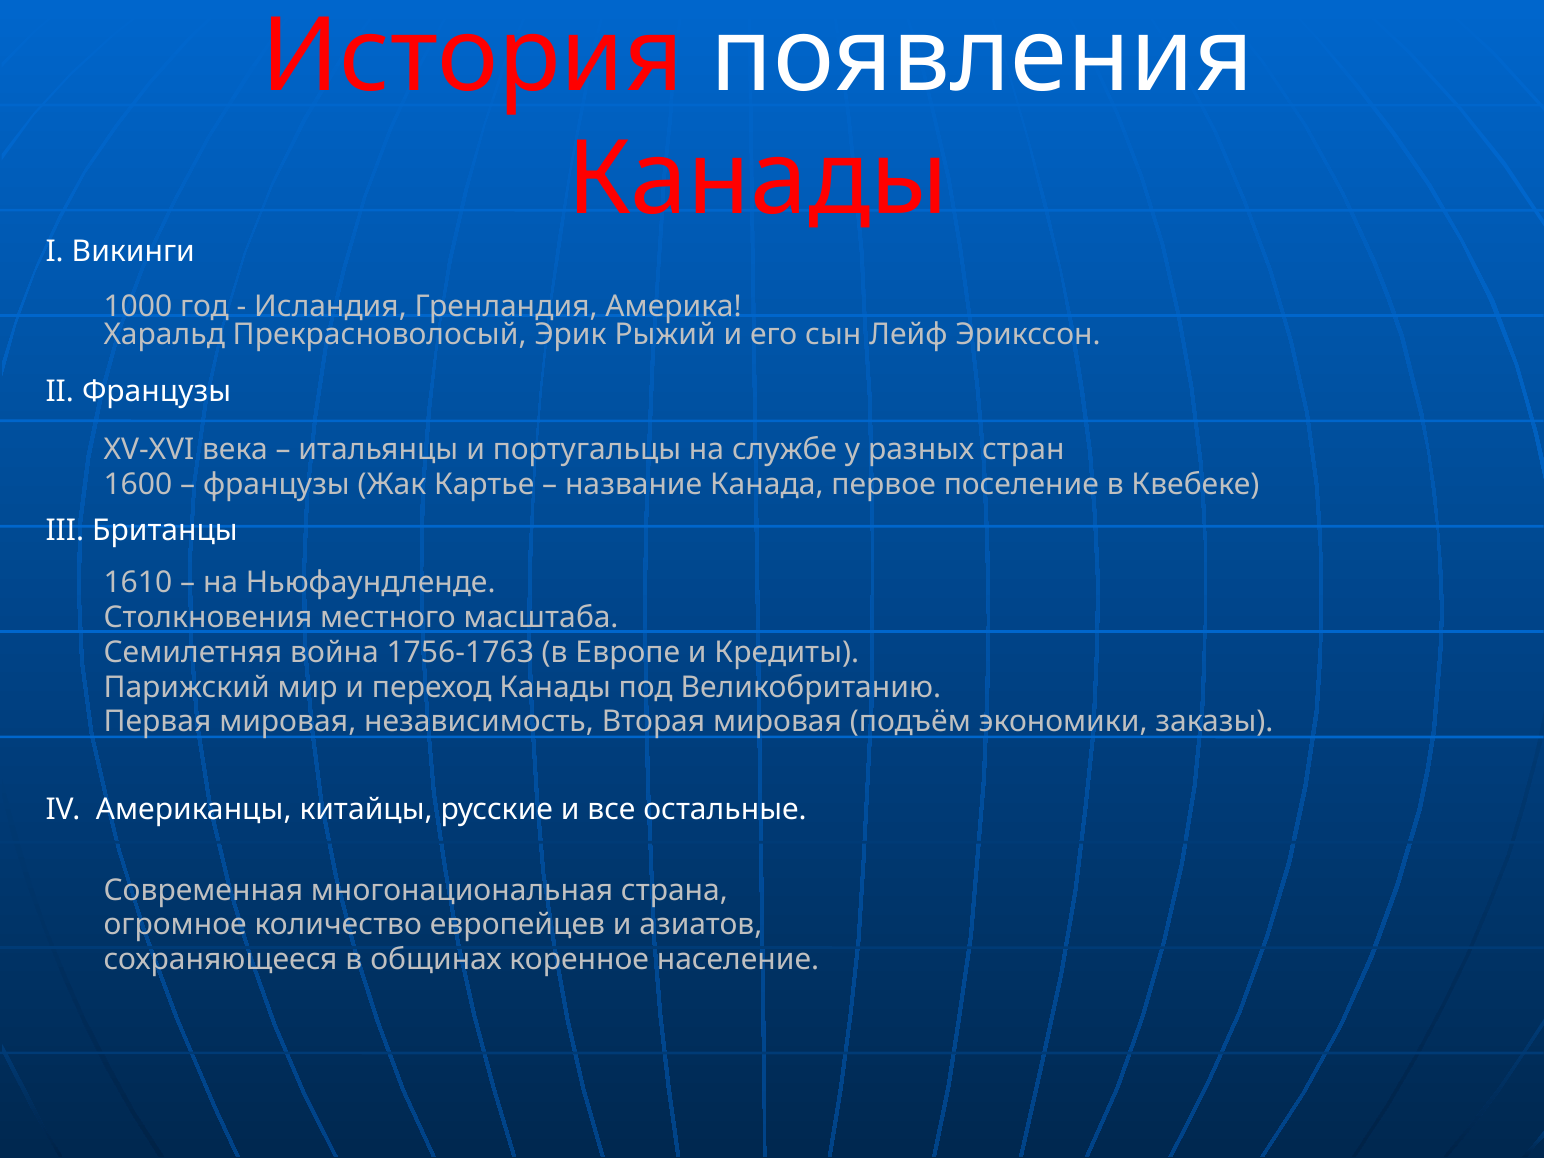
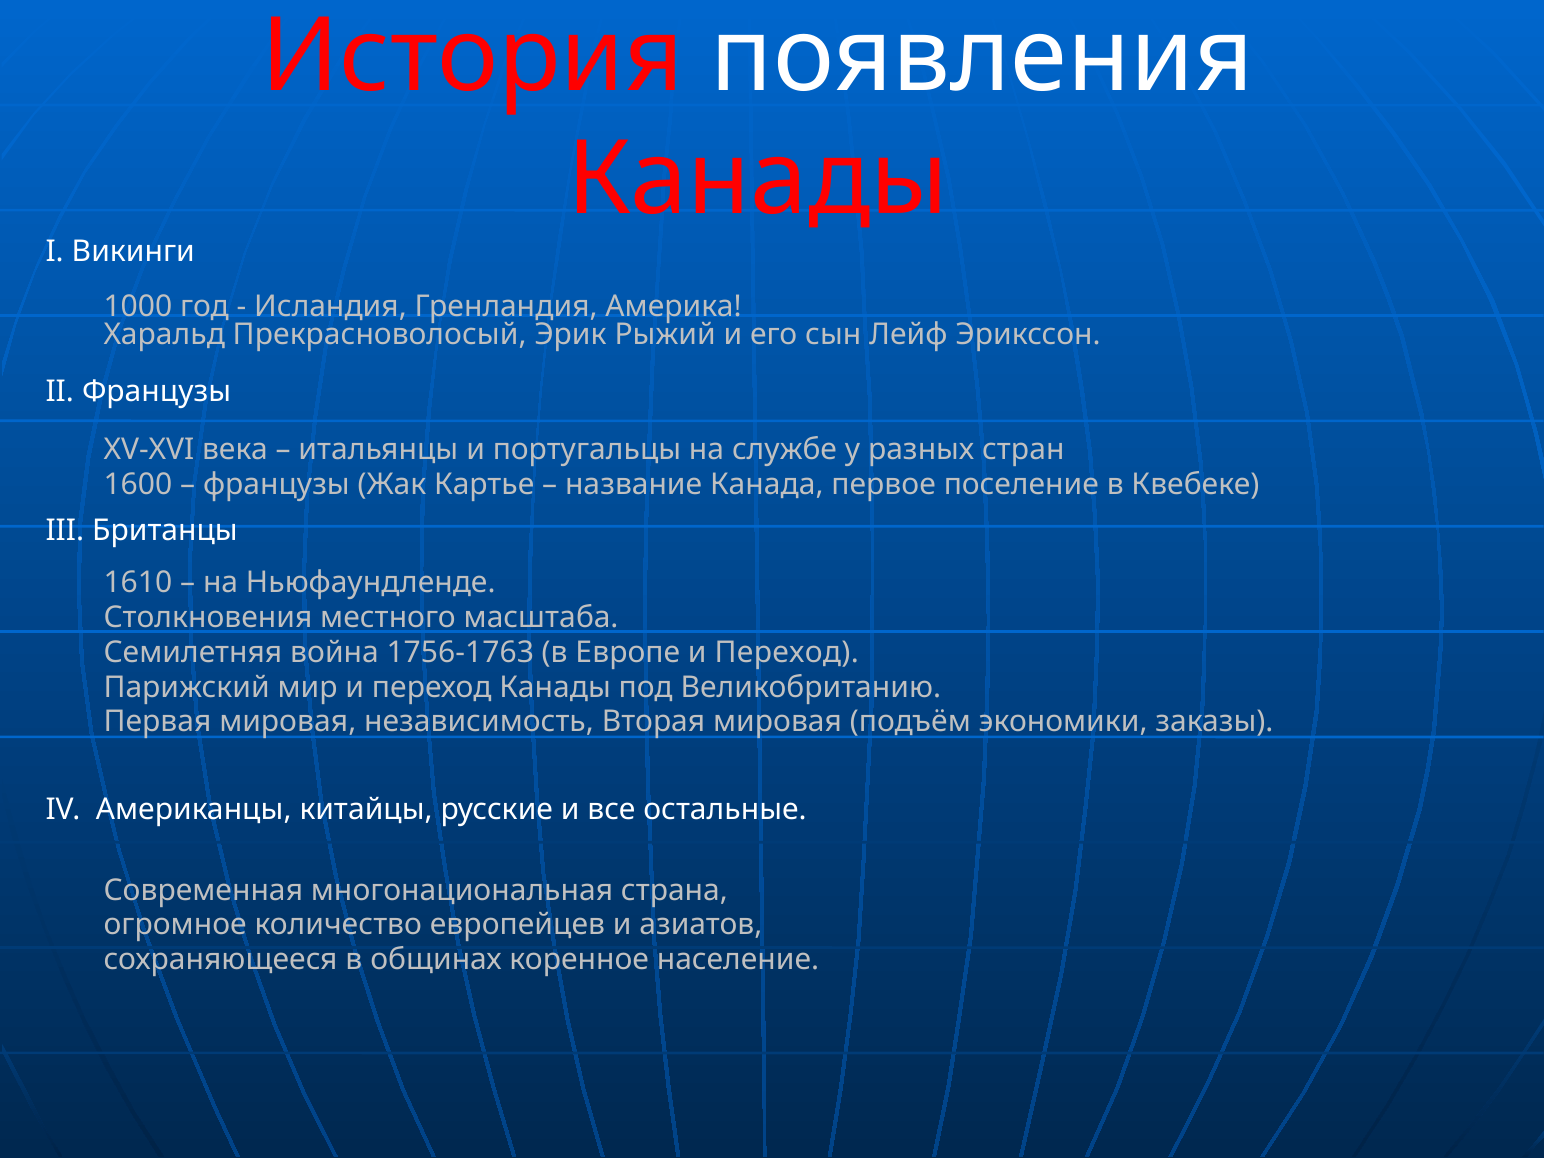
Европе и Кредиты: Кредиты -> Переход
